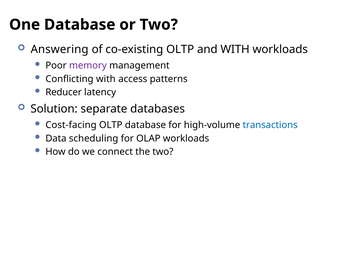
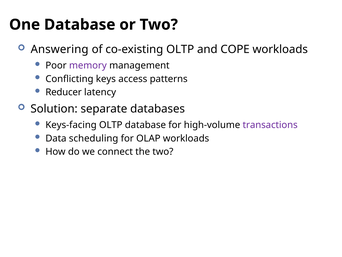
and WITH: WITH -> COPE
Conflicting with: with -> keys
Cost-facing: Cost-facing -> Keys-facing
transactions colour: blue -> purple
